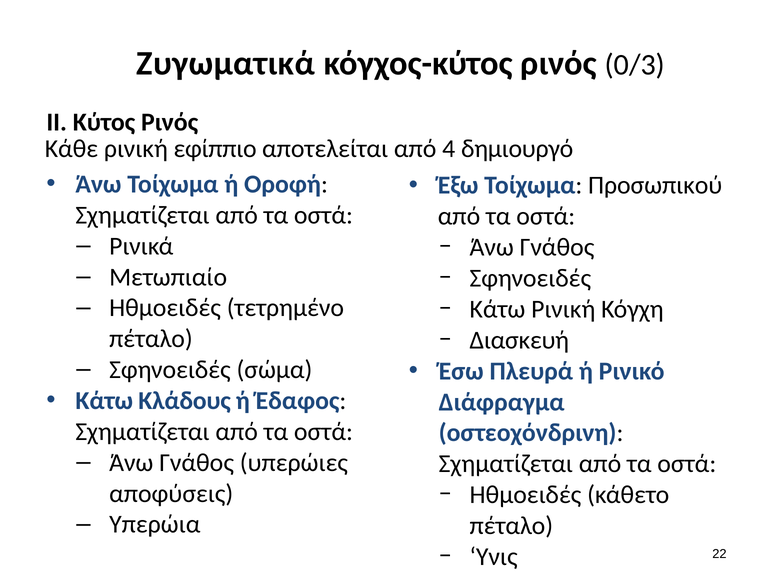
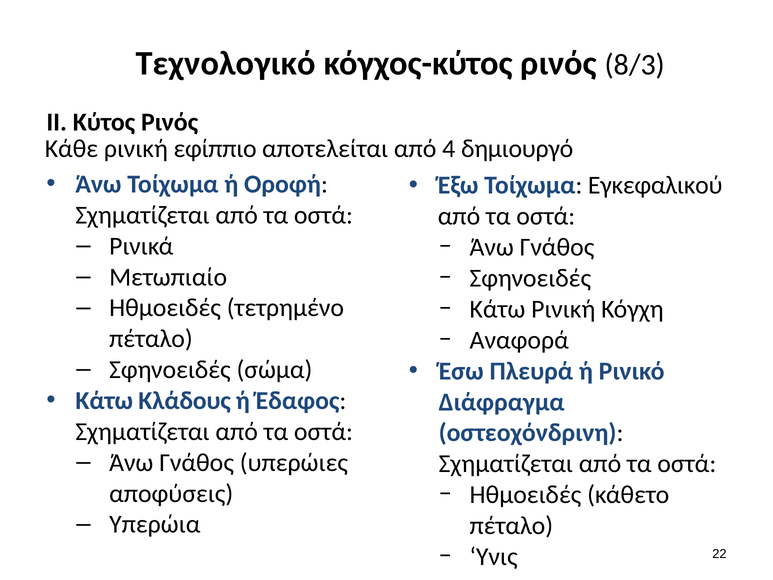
Ζυγωματικά: Ζυγωματικά -> Τεχνολογικό
0/3: 0/3 -> 8/3
Προσωπικού: Προσωπικού -> Εγκεφαλικού
Διασκευή: Διασκευή -> Αναφορά
